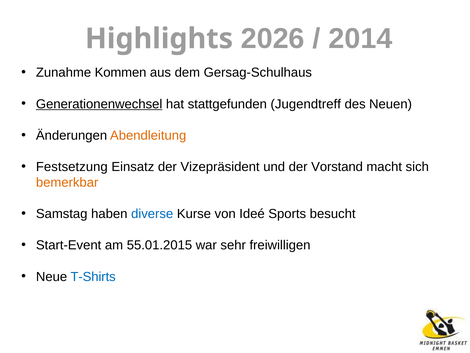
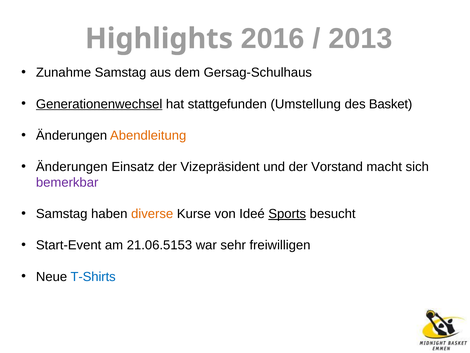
2026: 2026 -> 2016
2014: 2014 -> 2013
Zunahme Kommen: Kommen -> Samstag
Jugendtreff: Jugendtreff -> Umstellung
Neuen: Neuen -> Basket
Festsetzung at (72, 167): Festsetzung -> Änderungen
bemerkbar colour: orange -> purple
diverse colour: blue -> orange
Sports underline: none -> present
55.01.2015: 55.01.2015 -> 21.06.5153
